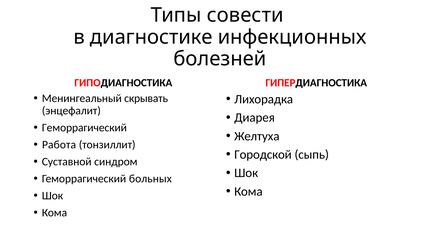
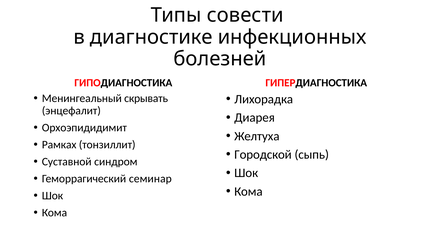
Геморрагический at (84, 128): Геморрагический -> Орхоэпидидимит
Работа: Работа -> Рамках
больных: больных -> семинар
